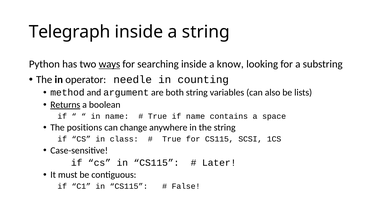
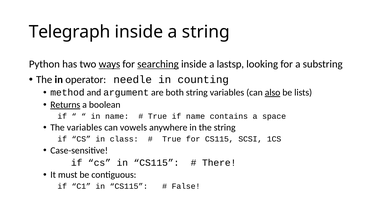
searching underline: none -> present
know: know -> lastsp
also underline: none -> present
The positions: positions -> variables
change: change -> vowels
Later: Later -> There
